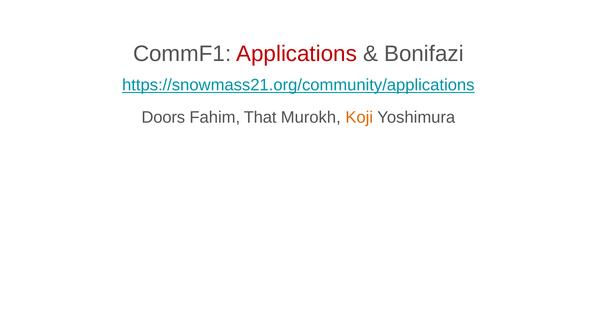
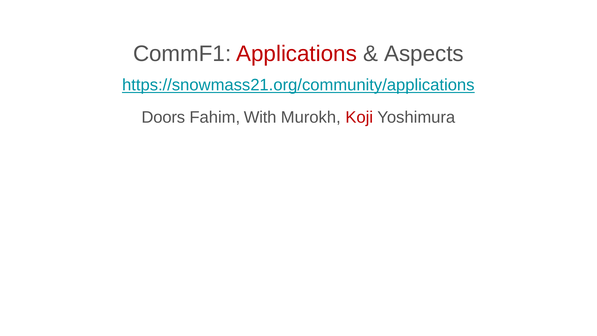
Bonifazi: Bonifazi -> Aspects
That: That -> With
Koji colour: orange -> red
